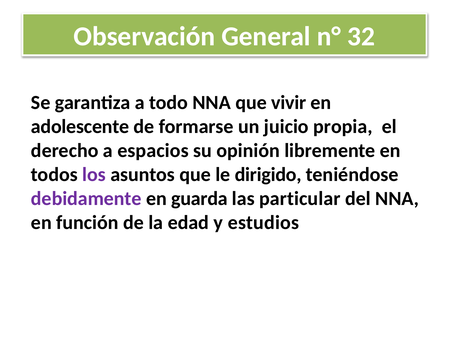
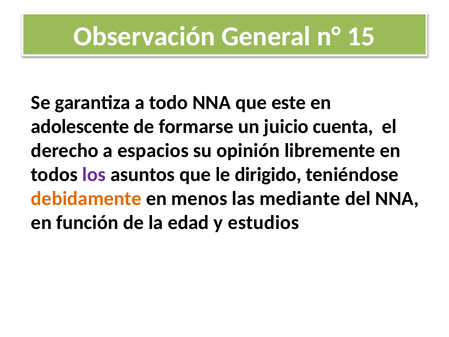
32: 32 -> 15
vivir: vivir -> este
propia: propia -> cuenta
debidamente colour: purple -> orange
guarda: guarda -> menos
particular: particular -> mediante
